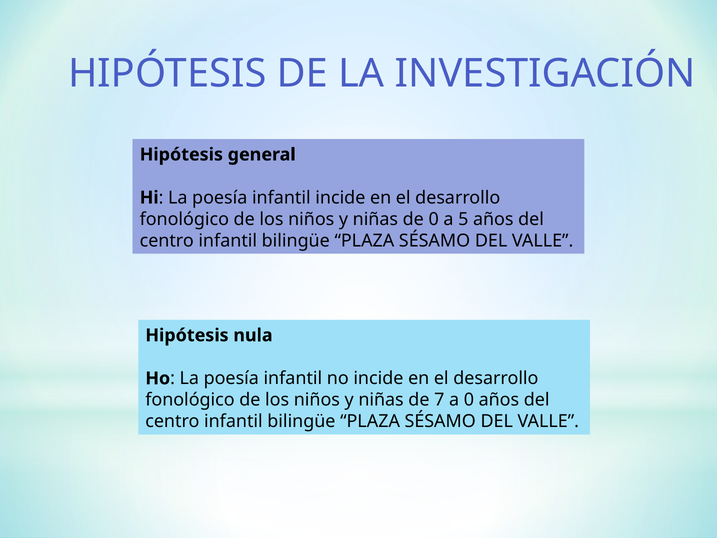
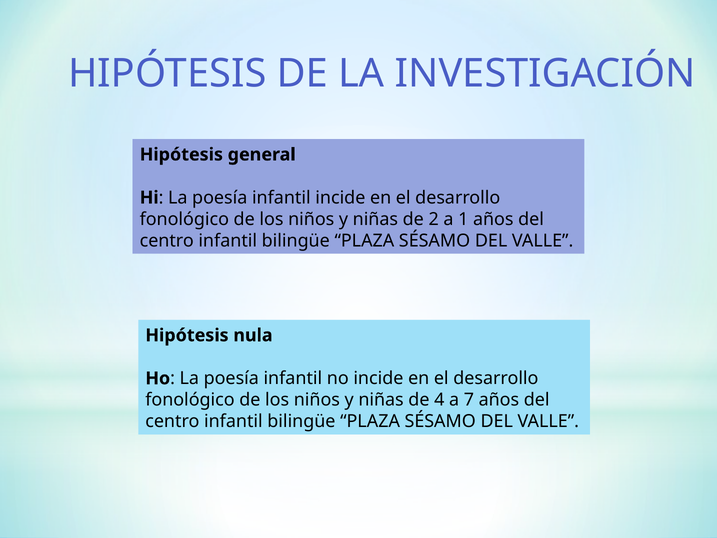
de 0: 0 -> 2
5: 5 -> 1
7: 7 -> 4
a 0: 0 -> 7
